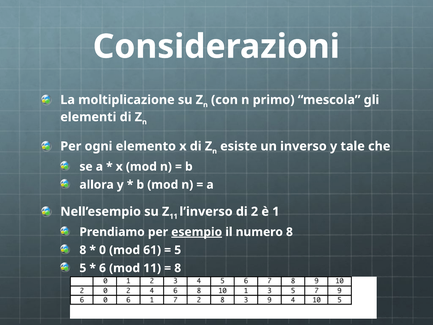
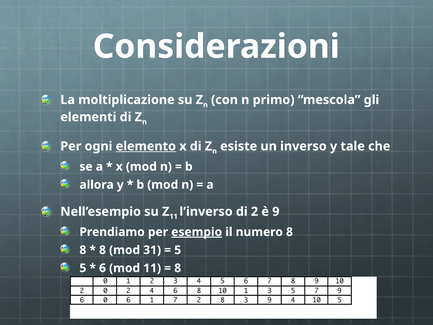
elemento underline: none -> present
1: 1 -> 9
0 at (102, 250): 0 -> 8
61: 61 -> 31
